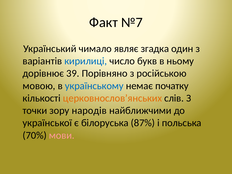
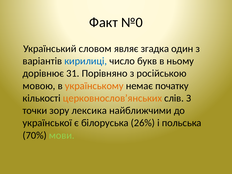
№7: №7 -> №0
чимало: чимало -> словом
39: 39 -> 31
українському colour: blue -> orange
народів: народів -> лексика
87%: 87% -> 26%
мови colour: pink -> light green
